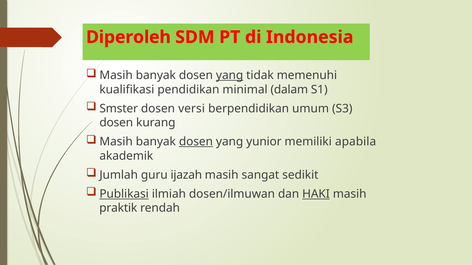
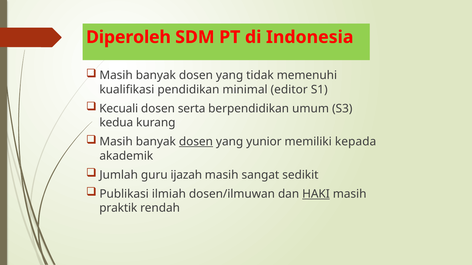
yang at (230, 76) underline: present -> none
dalam: dalam -> editor
Smster: Smster -> Kecuali
versi: versi -> serta
dosen at (116, 123): dosen -> kedua
apabila: apabila -> kepada
Publikasi underline: present -> none
